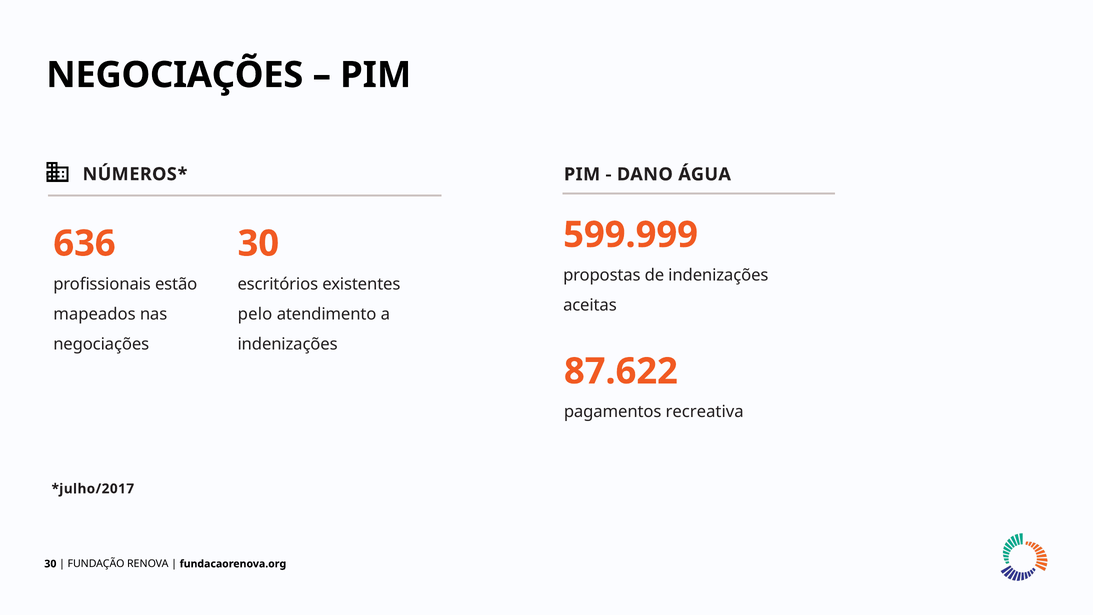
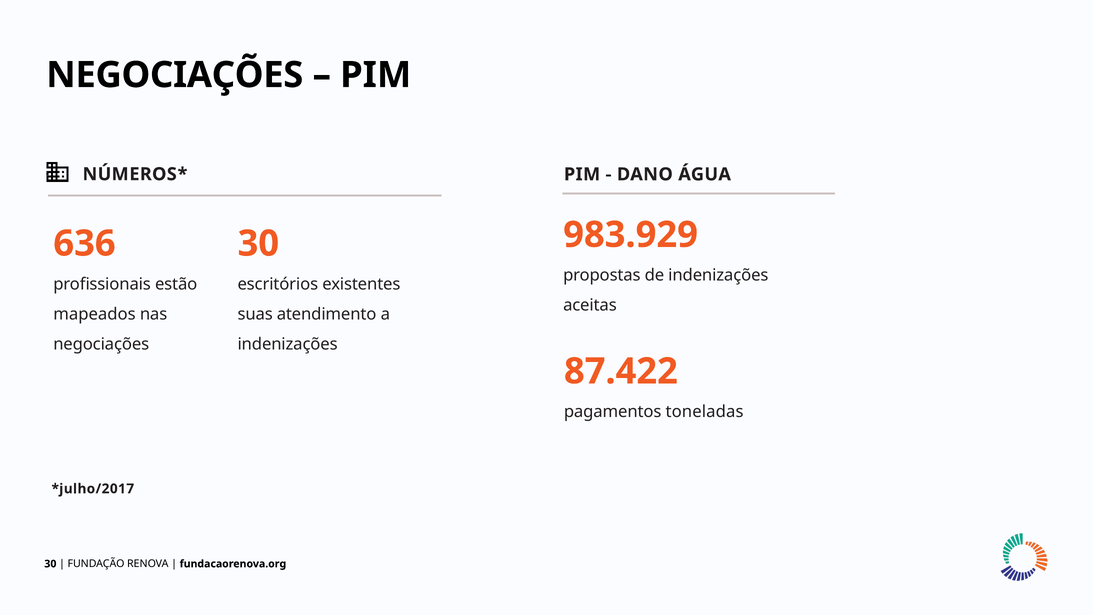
599.999: 599.999 -> 983.929
pelo: pelo -> suas
87.622: 87.622 -> 87.422
recreativa: recreativa -> toneladas
